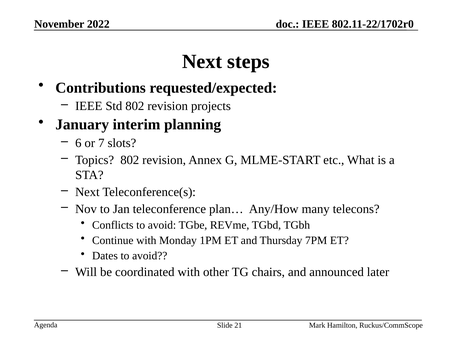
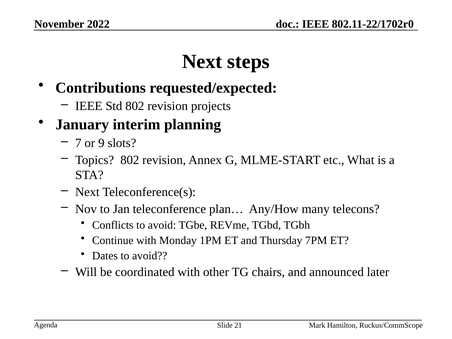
6: 6 -> 7
7: 7 -> 9
